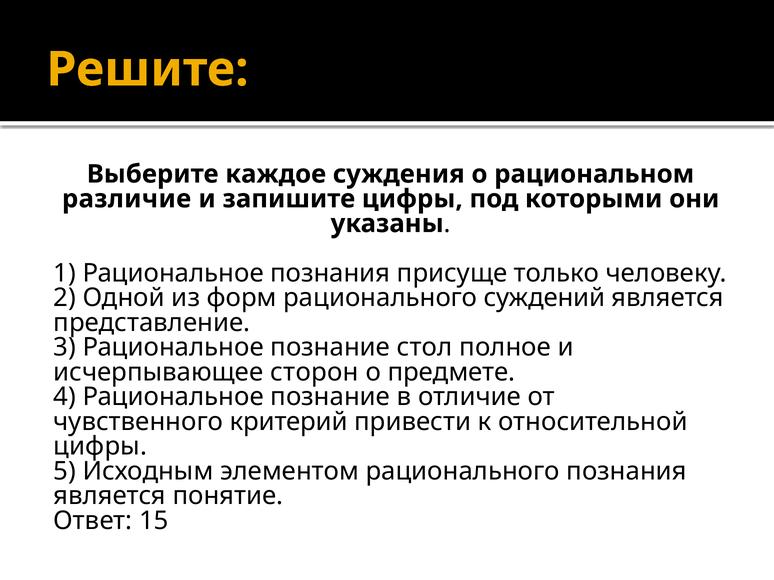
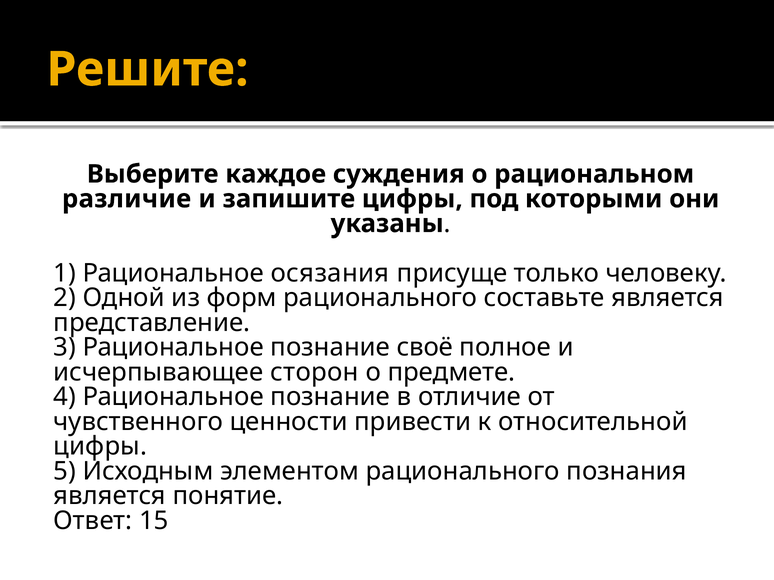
Рациональное познания: познания -> осязания
суждений: суждений -> составьте
стол: стол -> своё
критерий: критерий -> ценности
